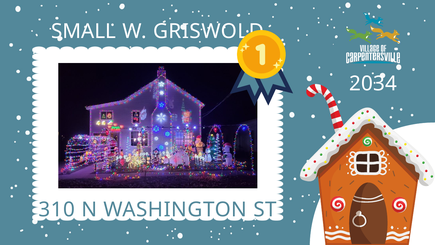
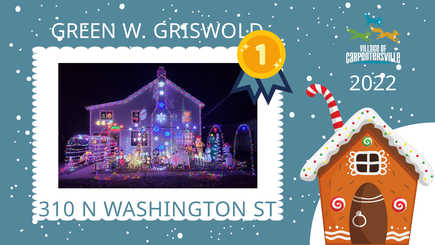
SMALL: SMALL -> GREEN
2034: 2034 -> 2022
